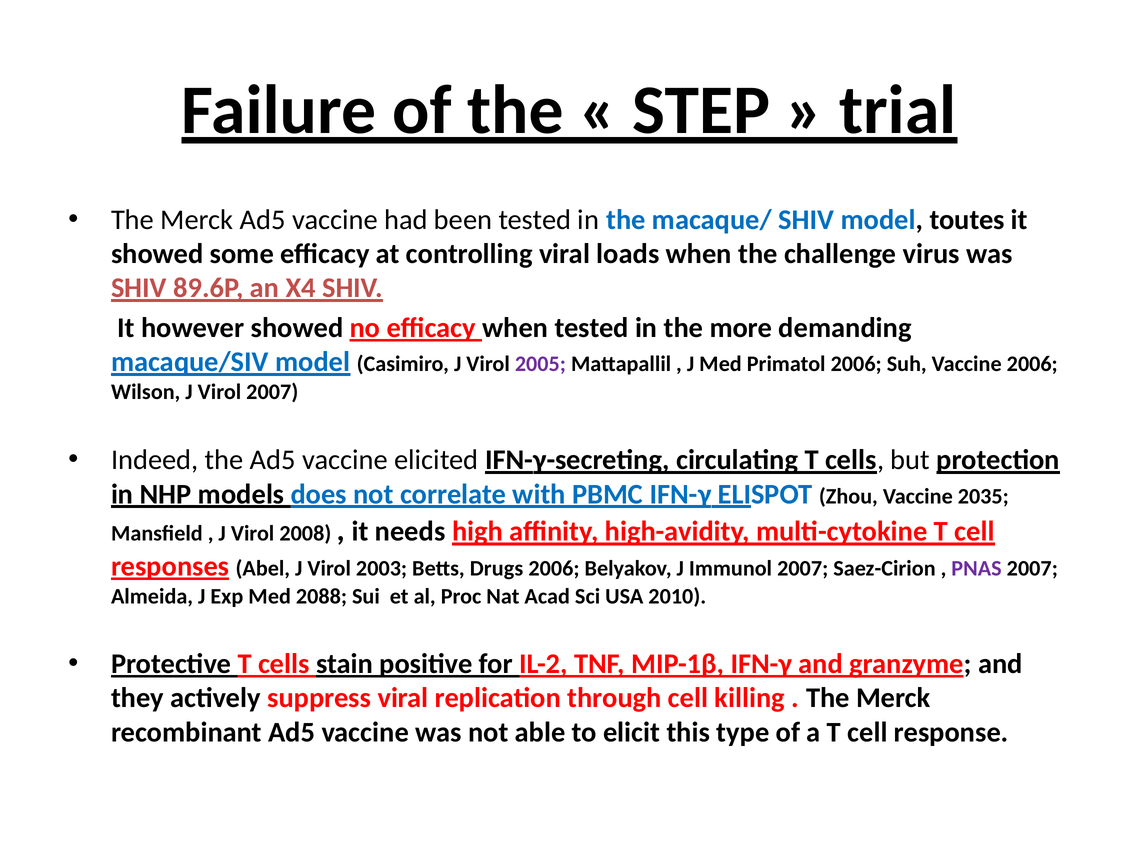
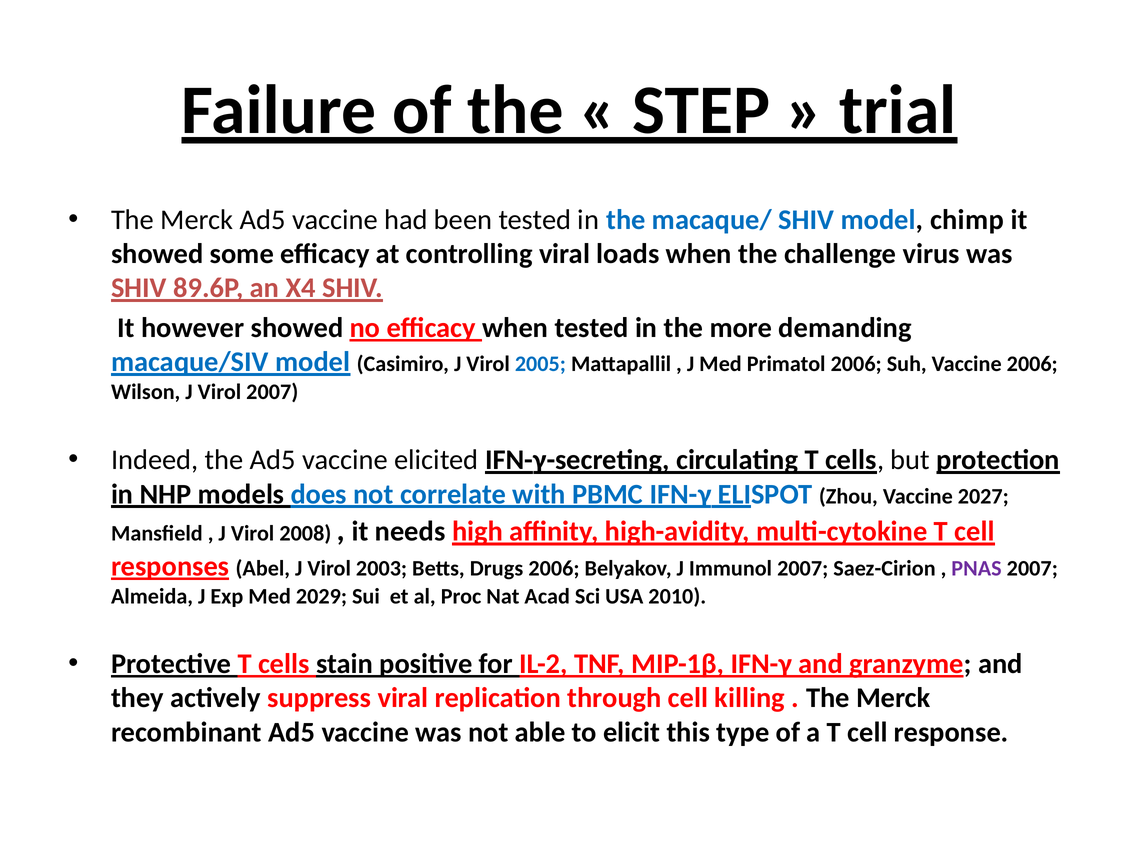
toutes: toutes -> chimp
2005 colour: purple -> blue
2035: 2035 -> 2027
2088: 2088 -> 2029
